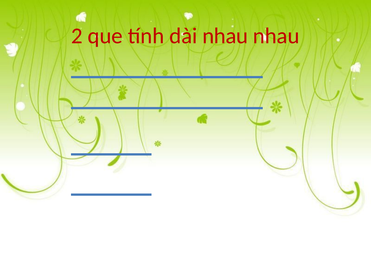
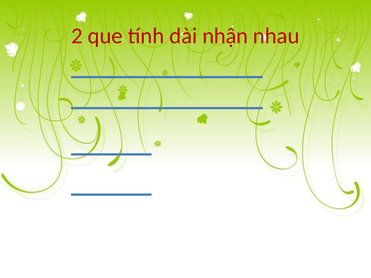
dài nhau: nhau -> nhận
